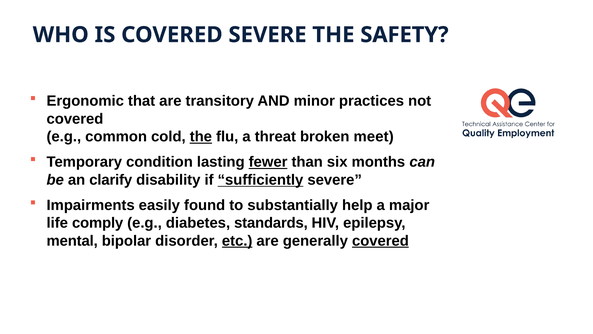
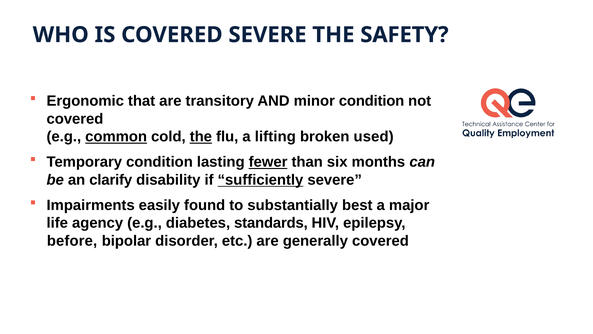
minor practices: practices -> condition
common underline: none -> present
threat: threat -> lifting
meet: meet -> used
help: help -> best
comply: comply -> agency
mental: mental -> before
etc underline: present -> none
covered at (380, 241) underline: present -> none
